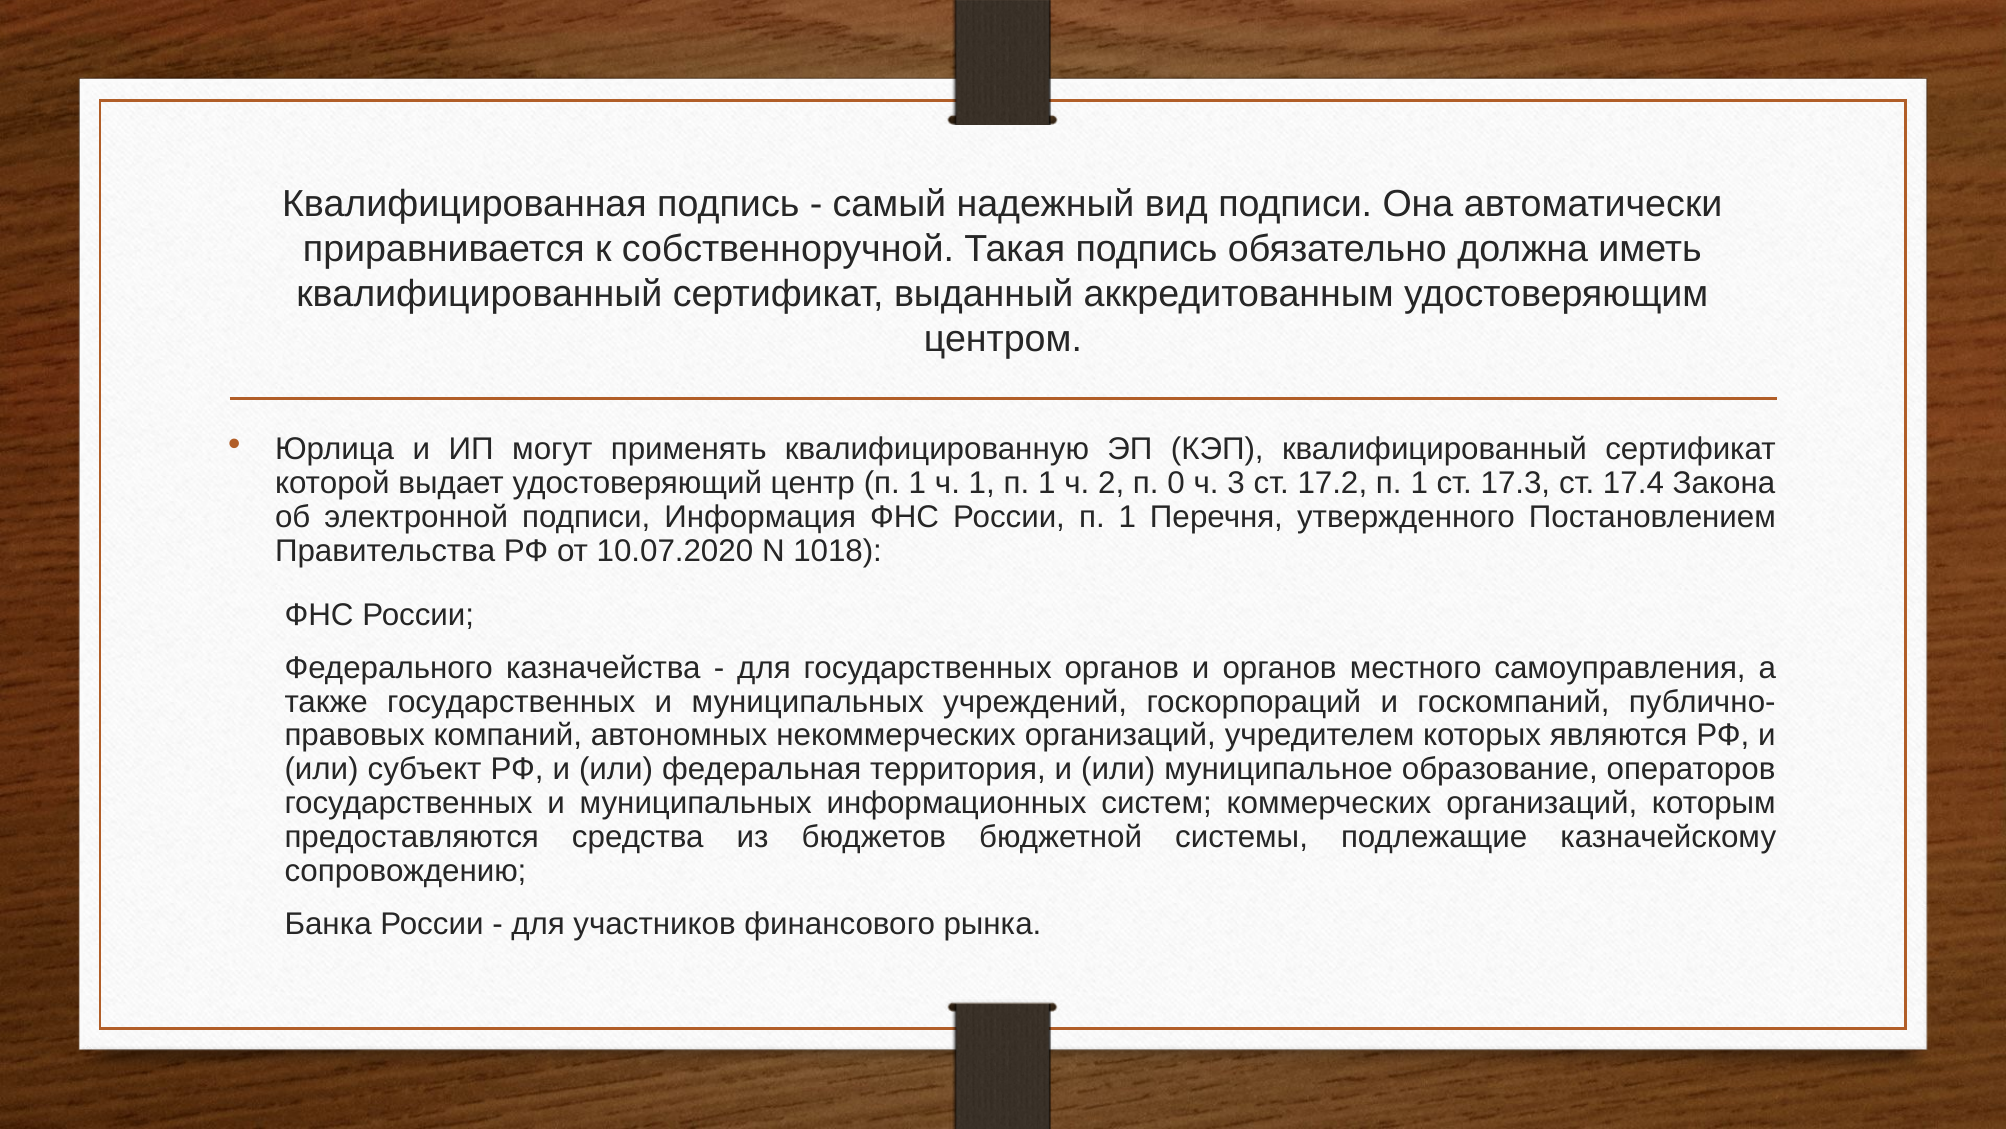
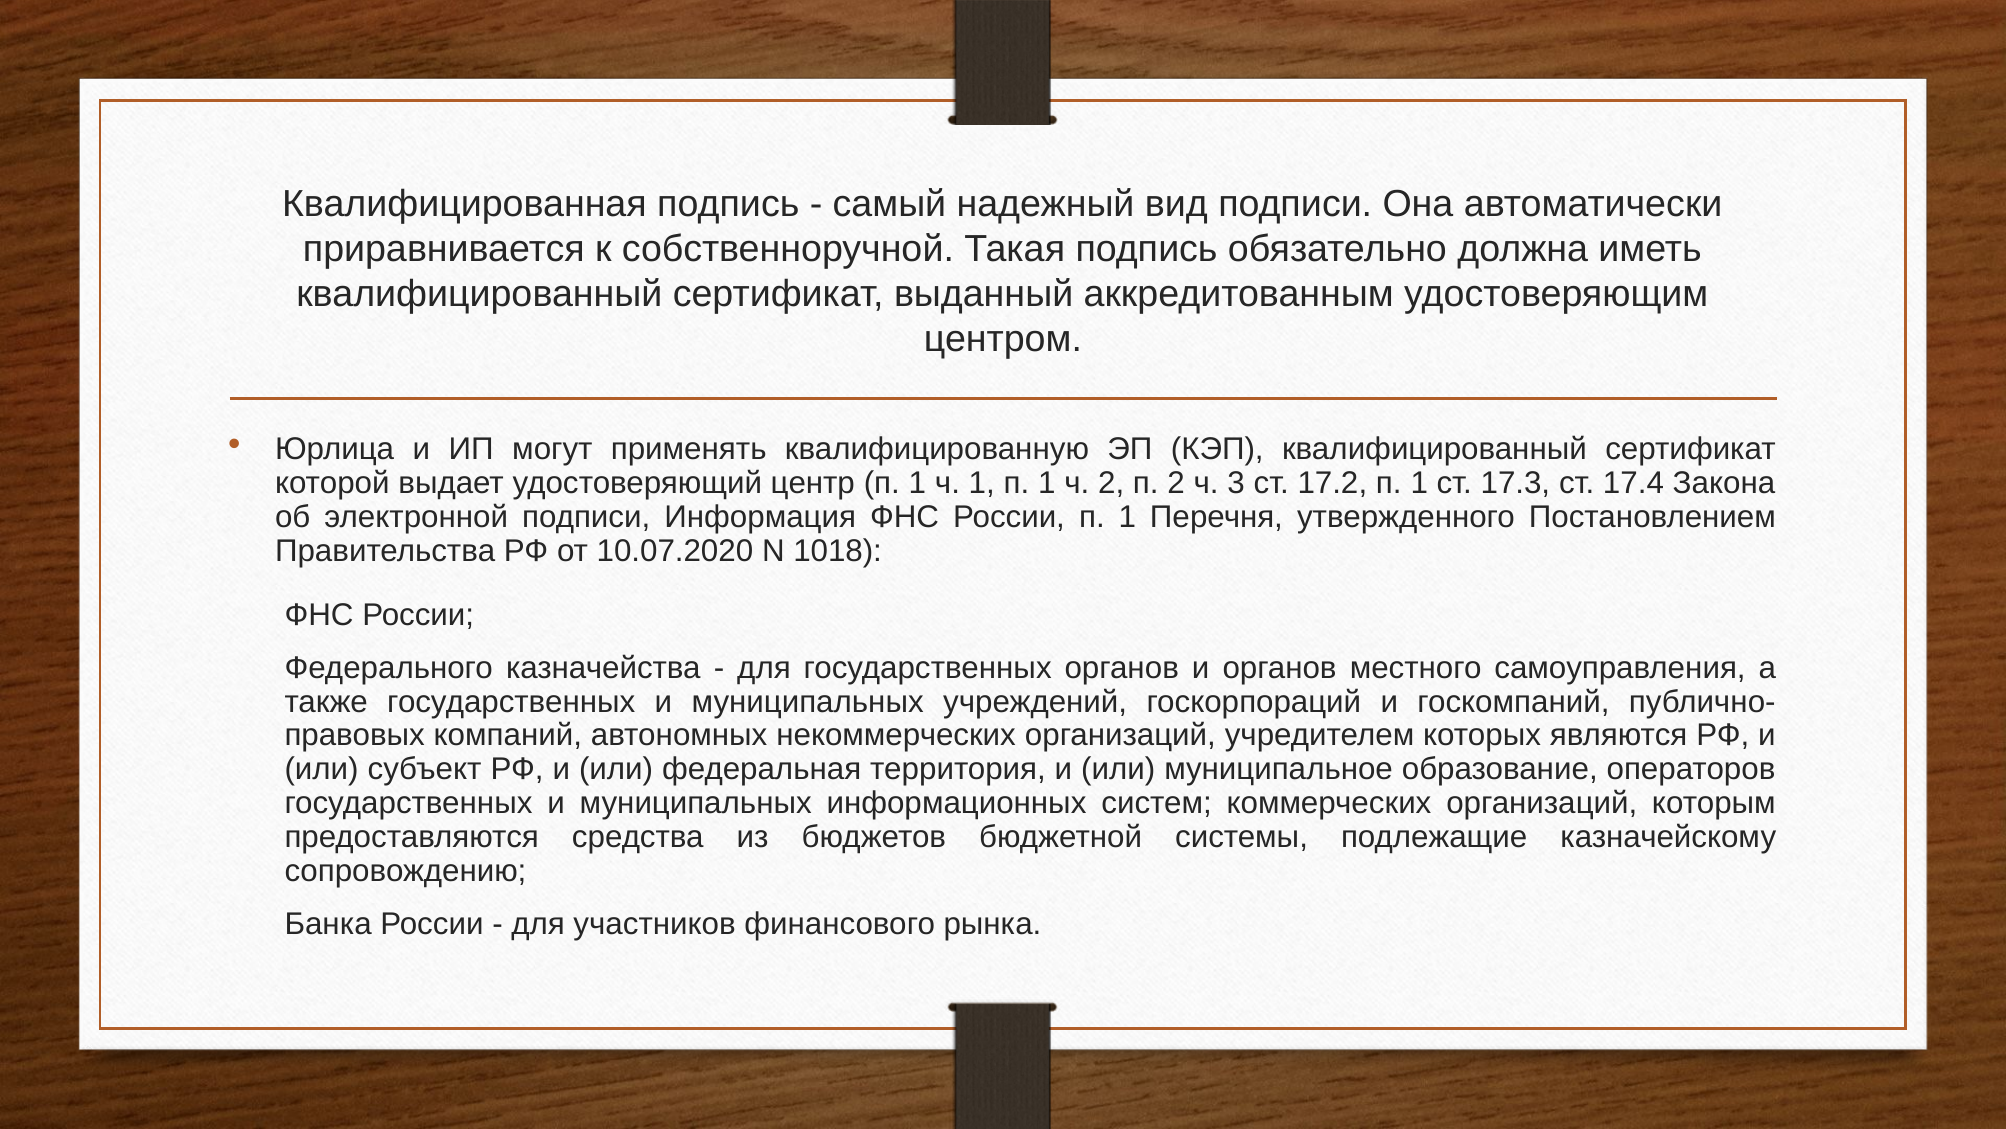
п 0: 0 -> 2
